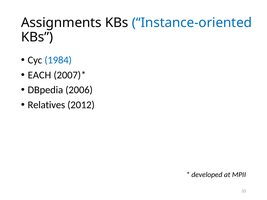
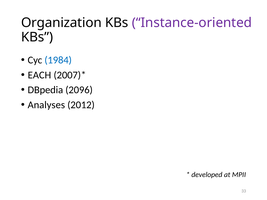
Assignments: Assignments -> Organization
Instance-oriented colour: blue -> purple
2006: 2006 -> 2096
Relatives: Relatives -> Analyses
